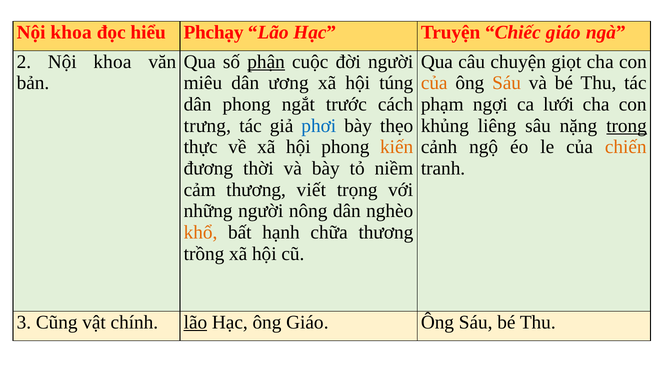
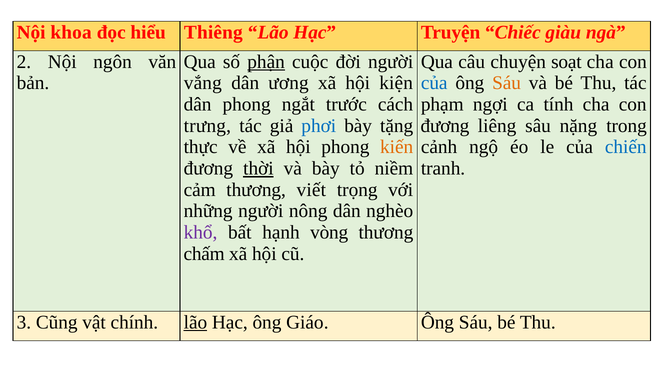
Phchạy: Phchạy -> Thiêng
Chiếc giáo: giáo -> giàu
2 Nội khoa: khoa -> ngôn
giọt: giọt -> soạt
miêu: miêu -> vắng
túng: túng -> kiện
của at (434, 83) colour: orange -> blue
lưới: lưới -> tính
thẹo: thẹo -> tặng
khủng at (445, 126): khủng -> đương
trong underline: present -> none
chiến colour: orange -> blue
thời underline: none -> present
khổ colour: orange -> purple
chữa: chữa -> vòng
trồng: trồng -> chấm
